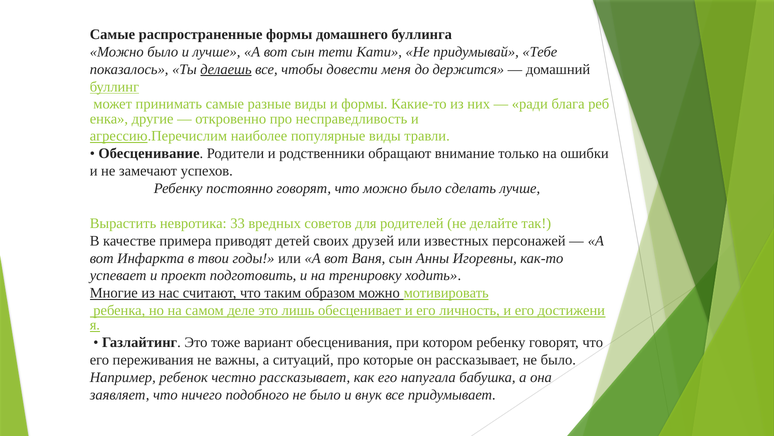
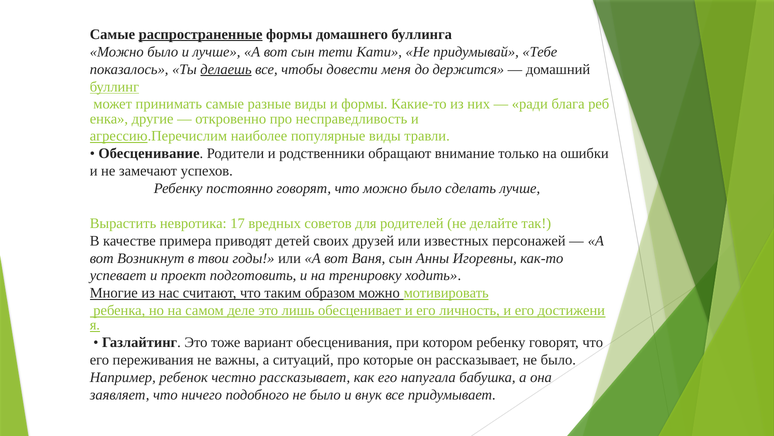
распространенные underline: none -> present
33: 33 -> 17
Инфаркта: Инфаркта -> Возникнут
